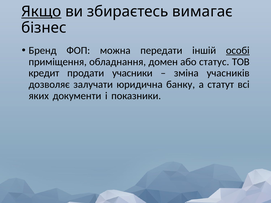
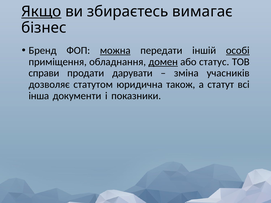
можна underline: none -> present
домен underline: none -> present
кредит: кредит -> справи
учасники: учасники -> дарувати
залучати: залучати -> статутом
банку: банку -> також
яких: яких -> інша
